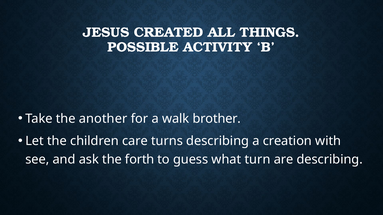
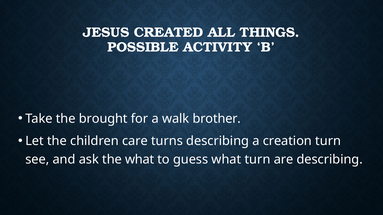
another: another -> brought
creation with: with -> turn
the forth: forth -> what
